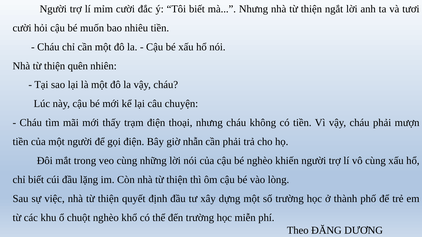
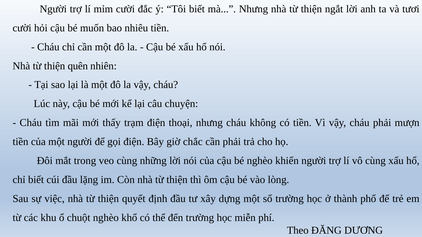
nhẫn: nhẫn -> chắc
